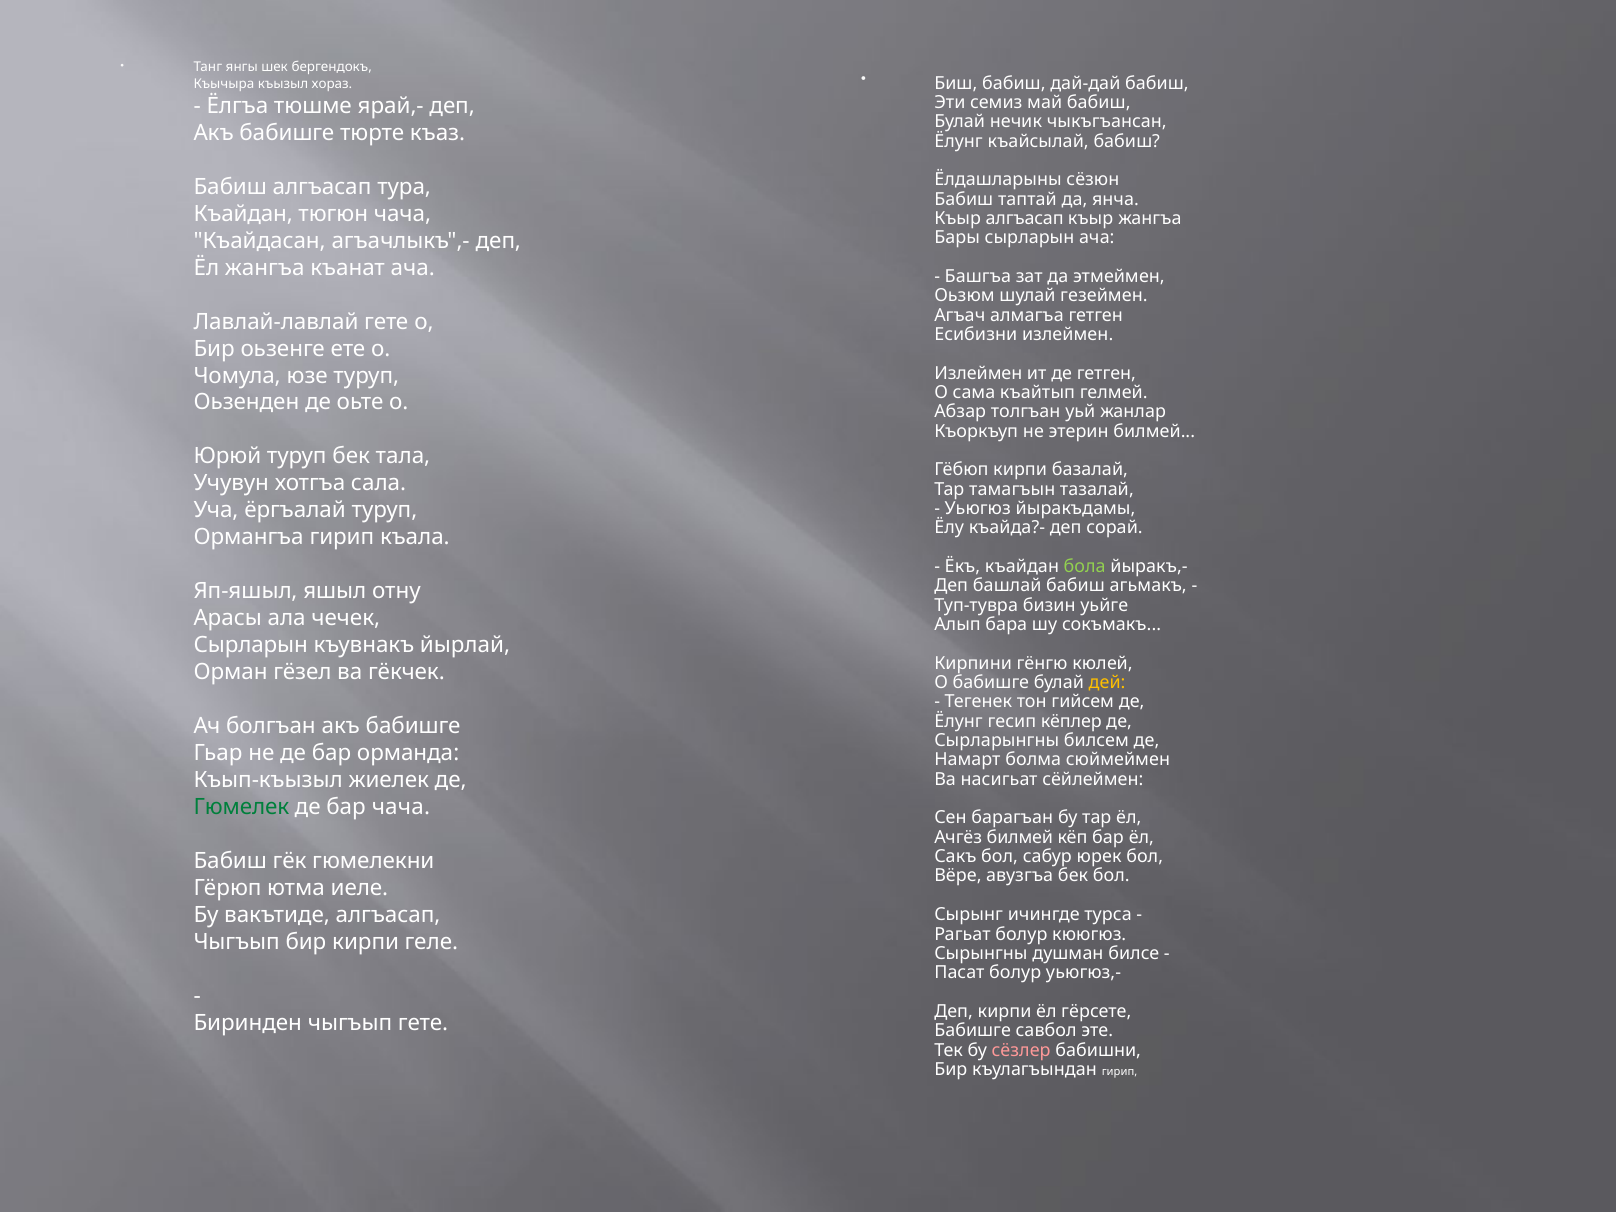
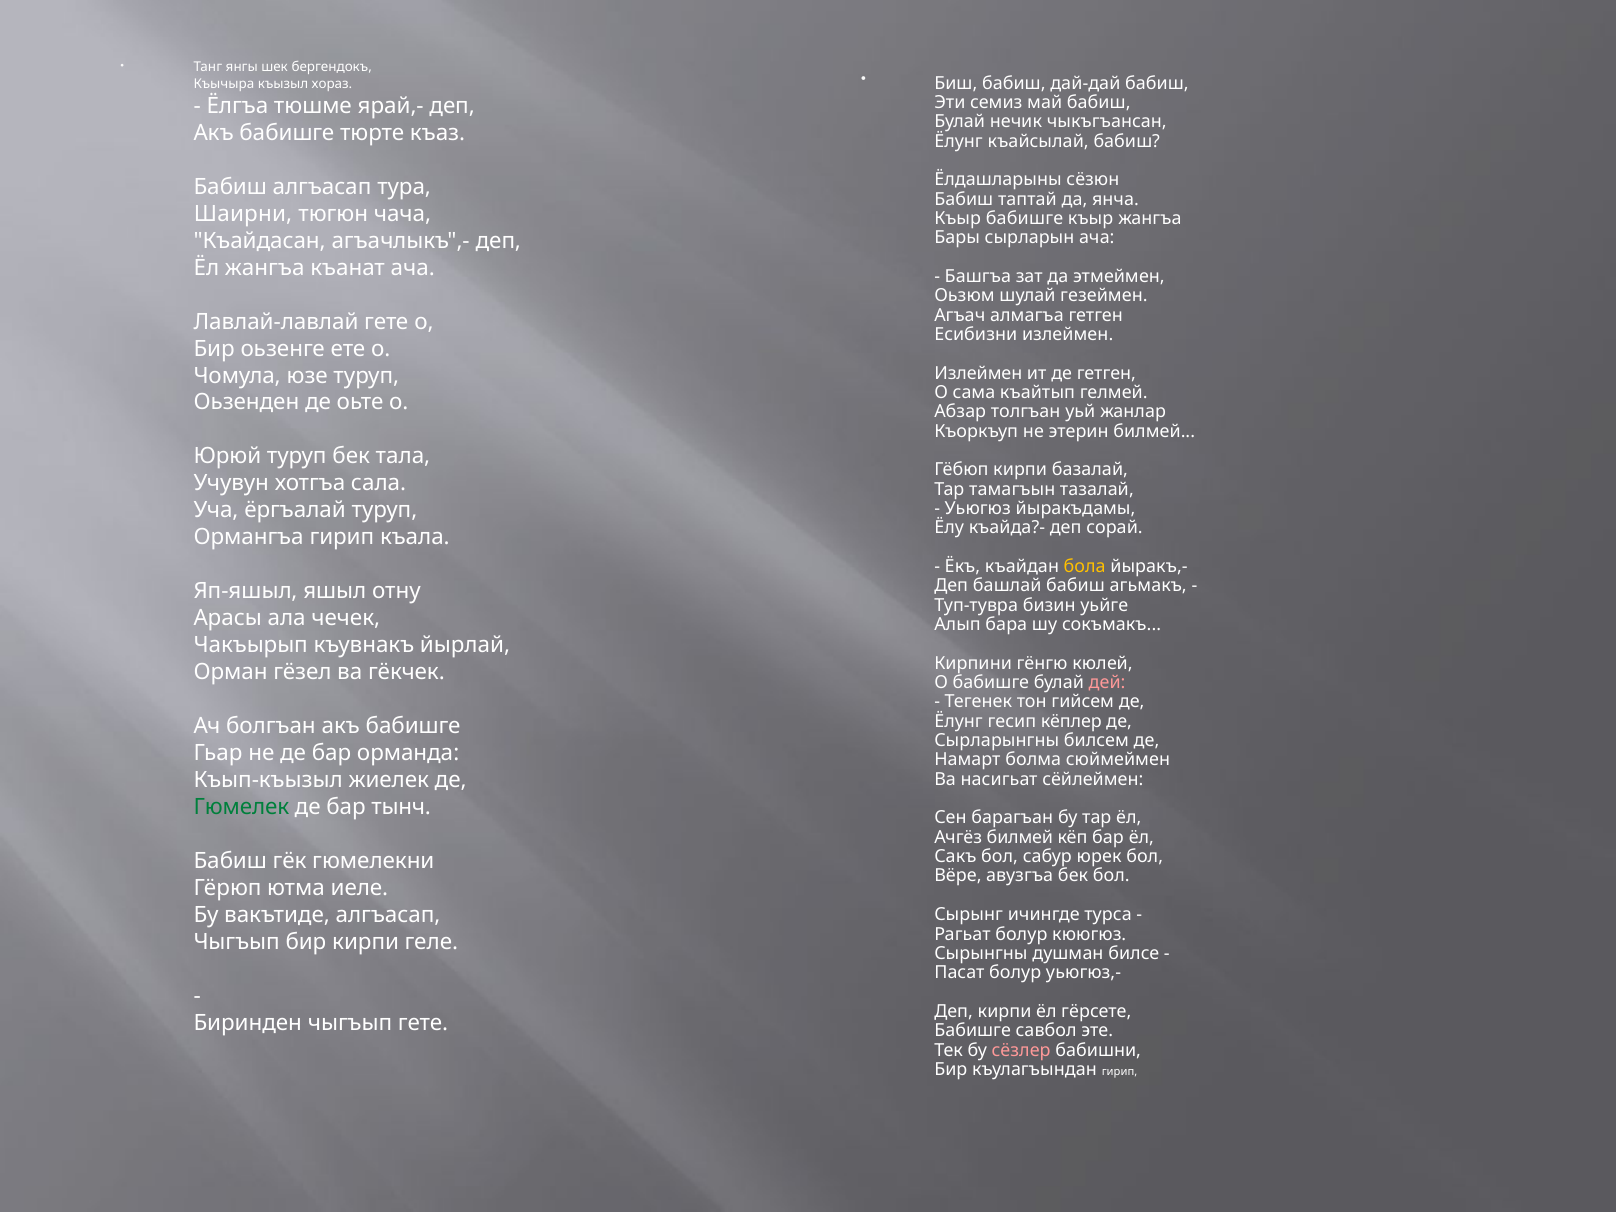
Къайдан at (243, 214): Къайдан -> Шаирни
Къыр алгъасап: алгъасап -> бабишге
бола colour: light green -> yellow
Сырларын at (251, 645): Сырларын -> Чакъырып
дей colour: yellow -> pink
бар чача: чача -> тынч
